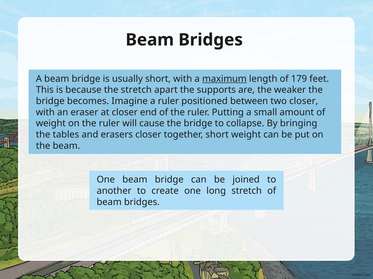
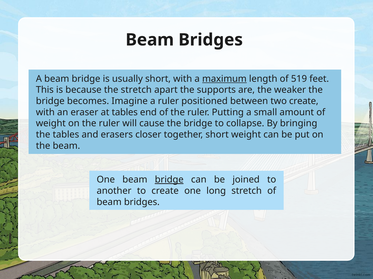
179: 179 -> 519
two closer: closer -> create
at closer: closer -> tables
bridge at (169, 180) underline: none -> present
